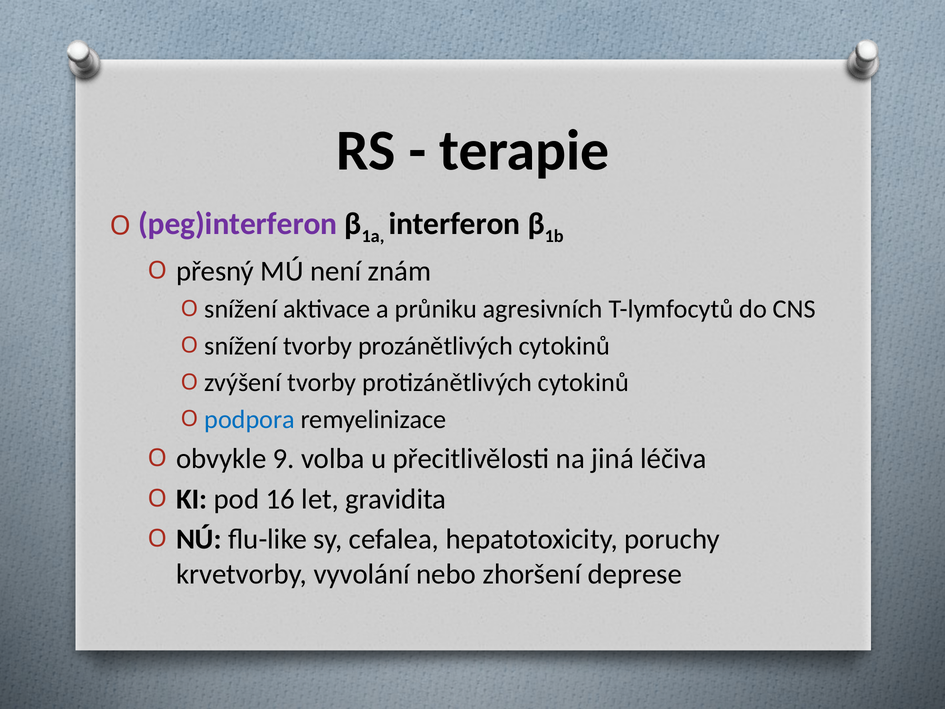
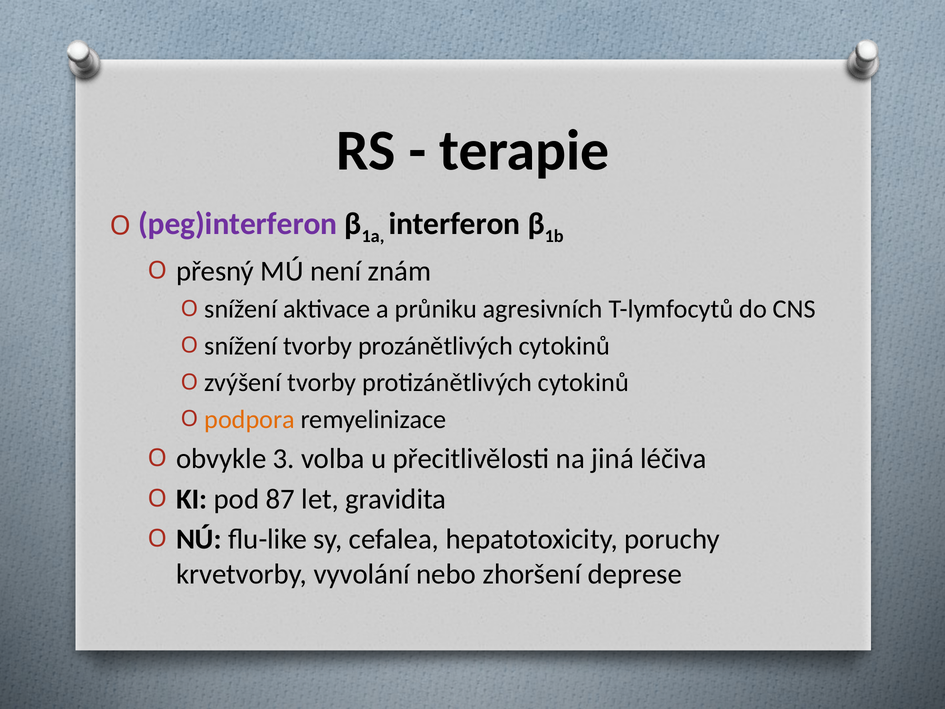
podpora colour: blue -> orange
9: 9 -> 3
16: 16 -> 87
